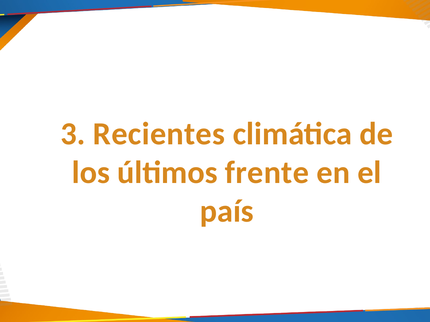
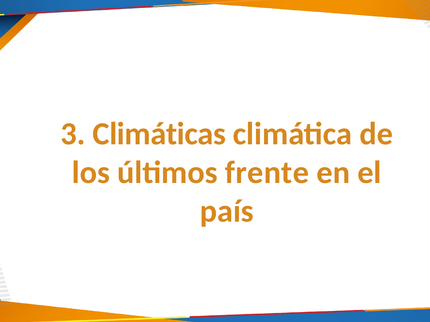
Recientes: Recientes -> Climáticas
